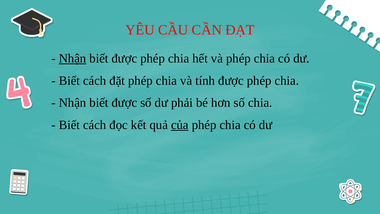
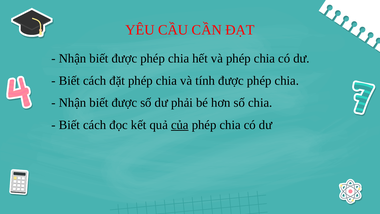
Nhận at (73, 58) underline: present -> none
